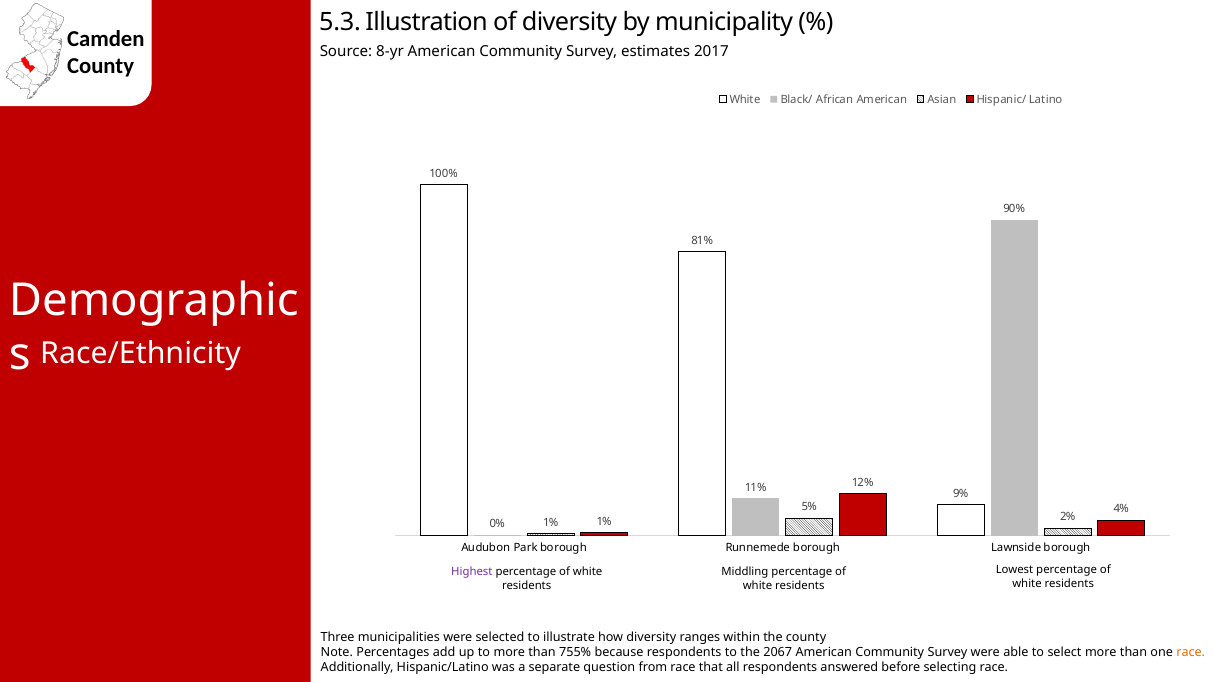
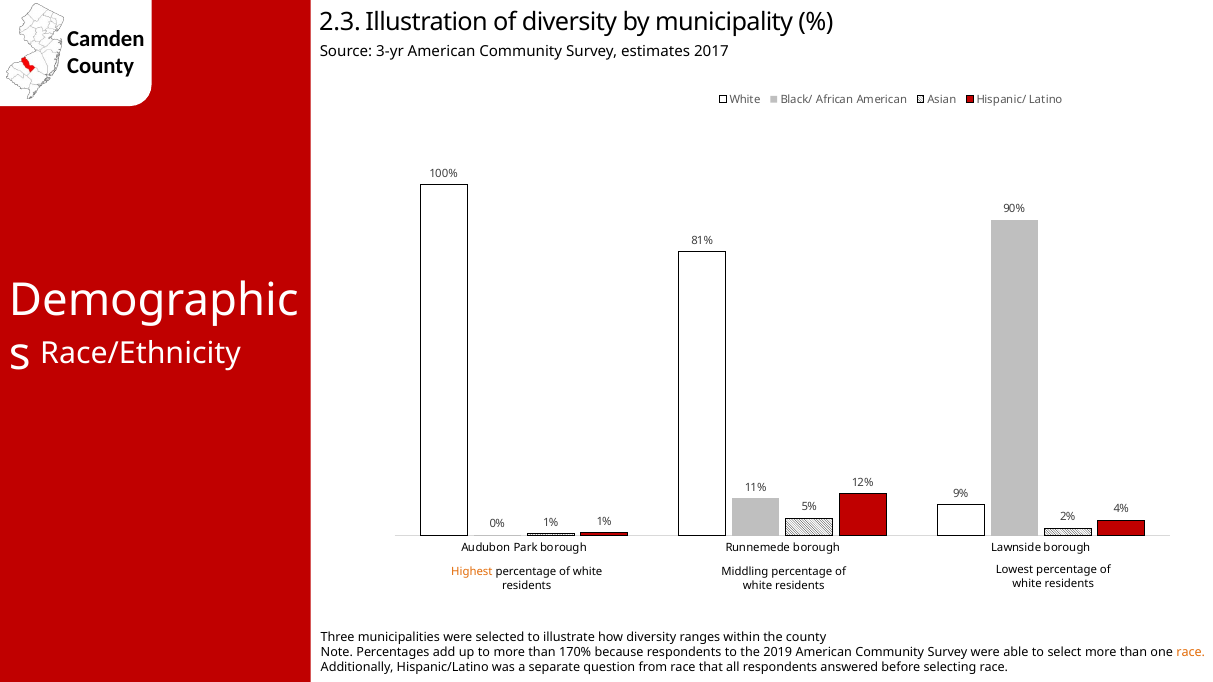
5.3: 5.3 -> 2.3
8-yr: 8-yr -> 3-yr
Highest colour: purple -> orange
755%: 755% -> 170%
2067: 2067 -> 2019
